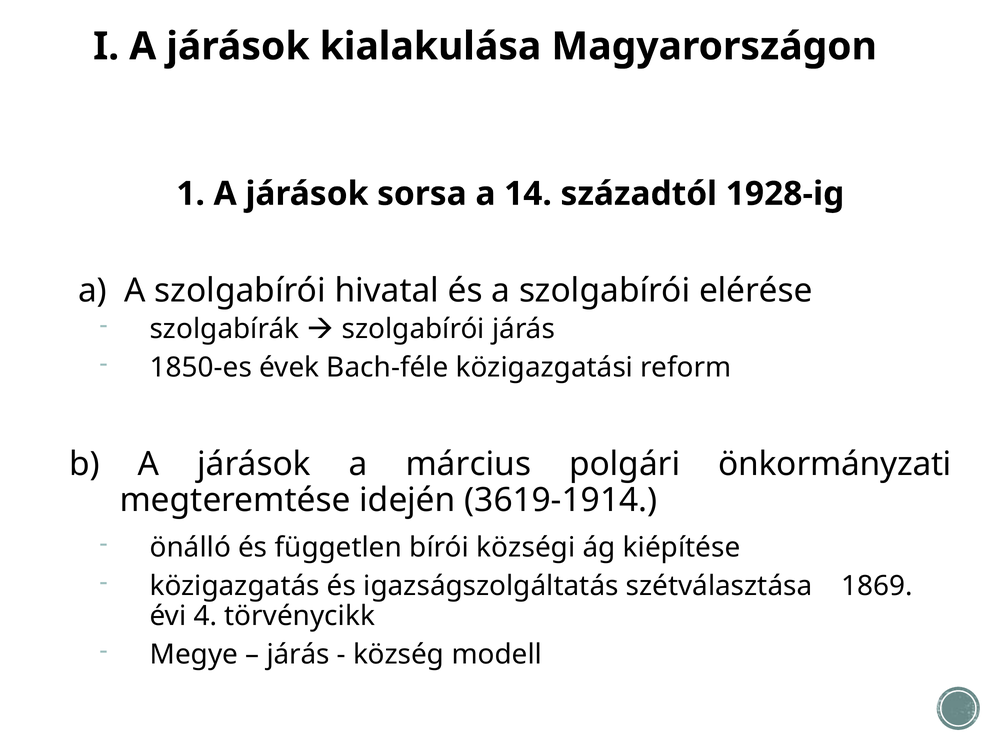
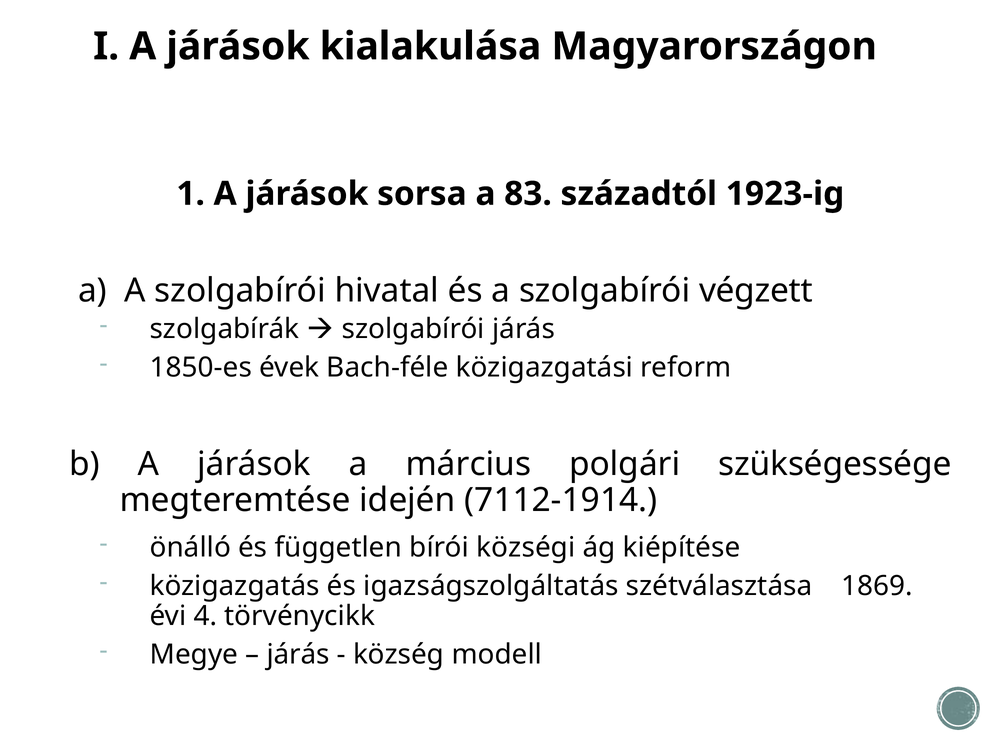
14: 14 -> 83
1928-ig: 1928-ig -> 1923-ig
elérése: elérése -> végzett
önkormányzati: önkormányzati -> szükségessége
3619-1914: 3619-1914 -> 7112-1914
